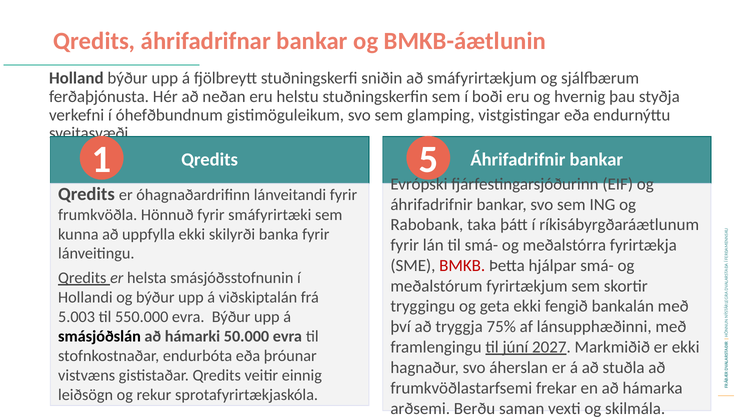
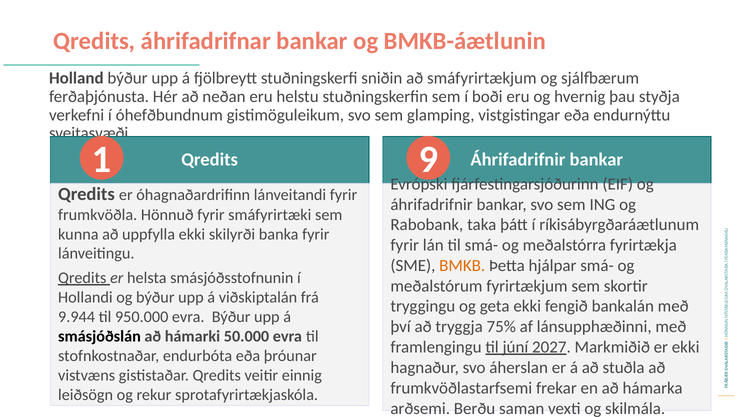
5: 5 -> 9
BMKB colour: red -> orange
5.003: 5.003 -> 9.944
550.000: 550.000 -> 950.000
